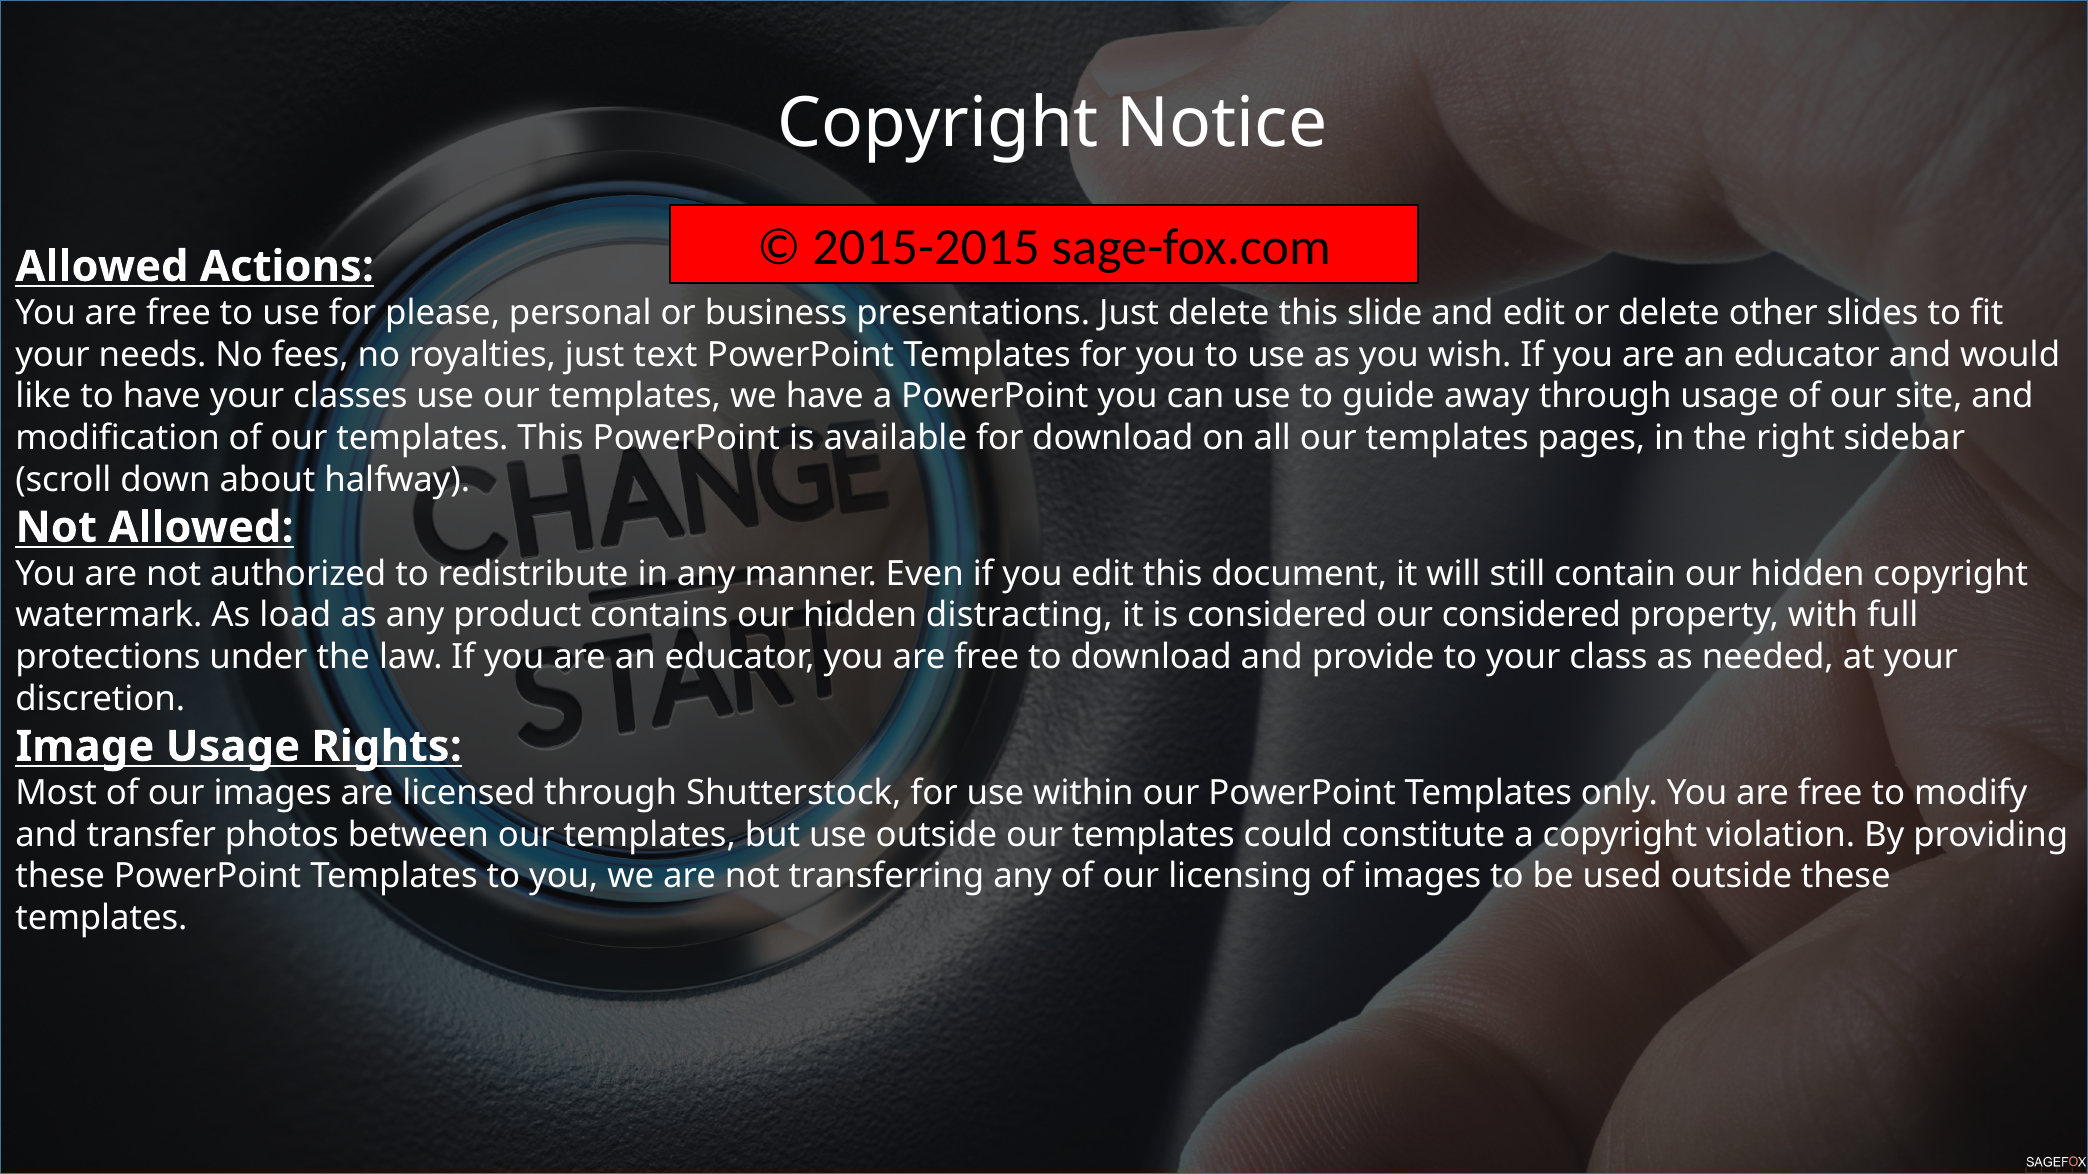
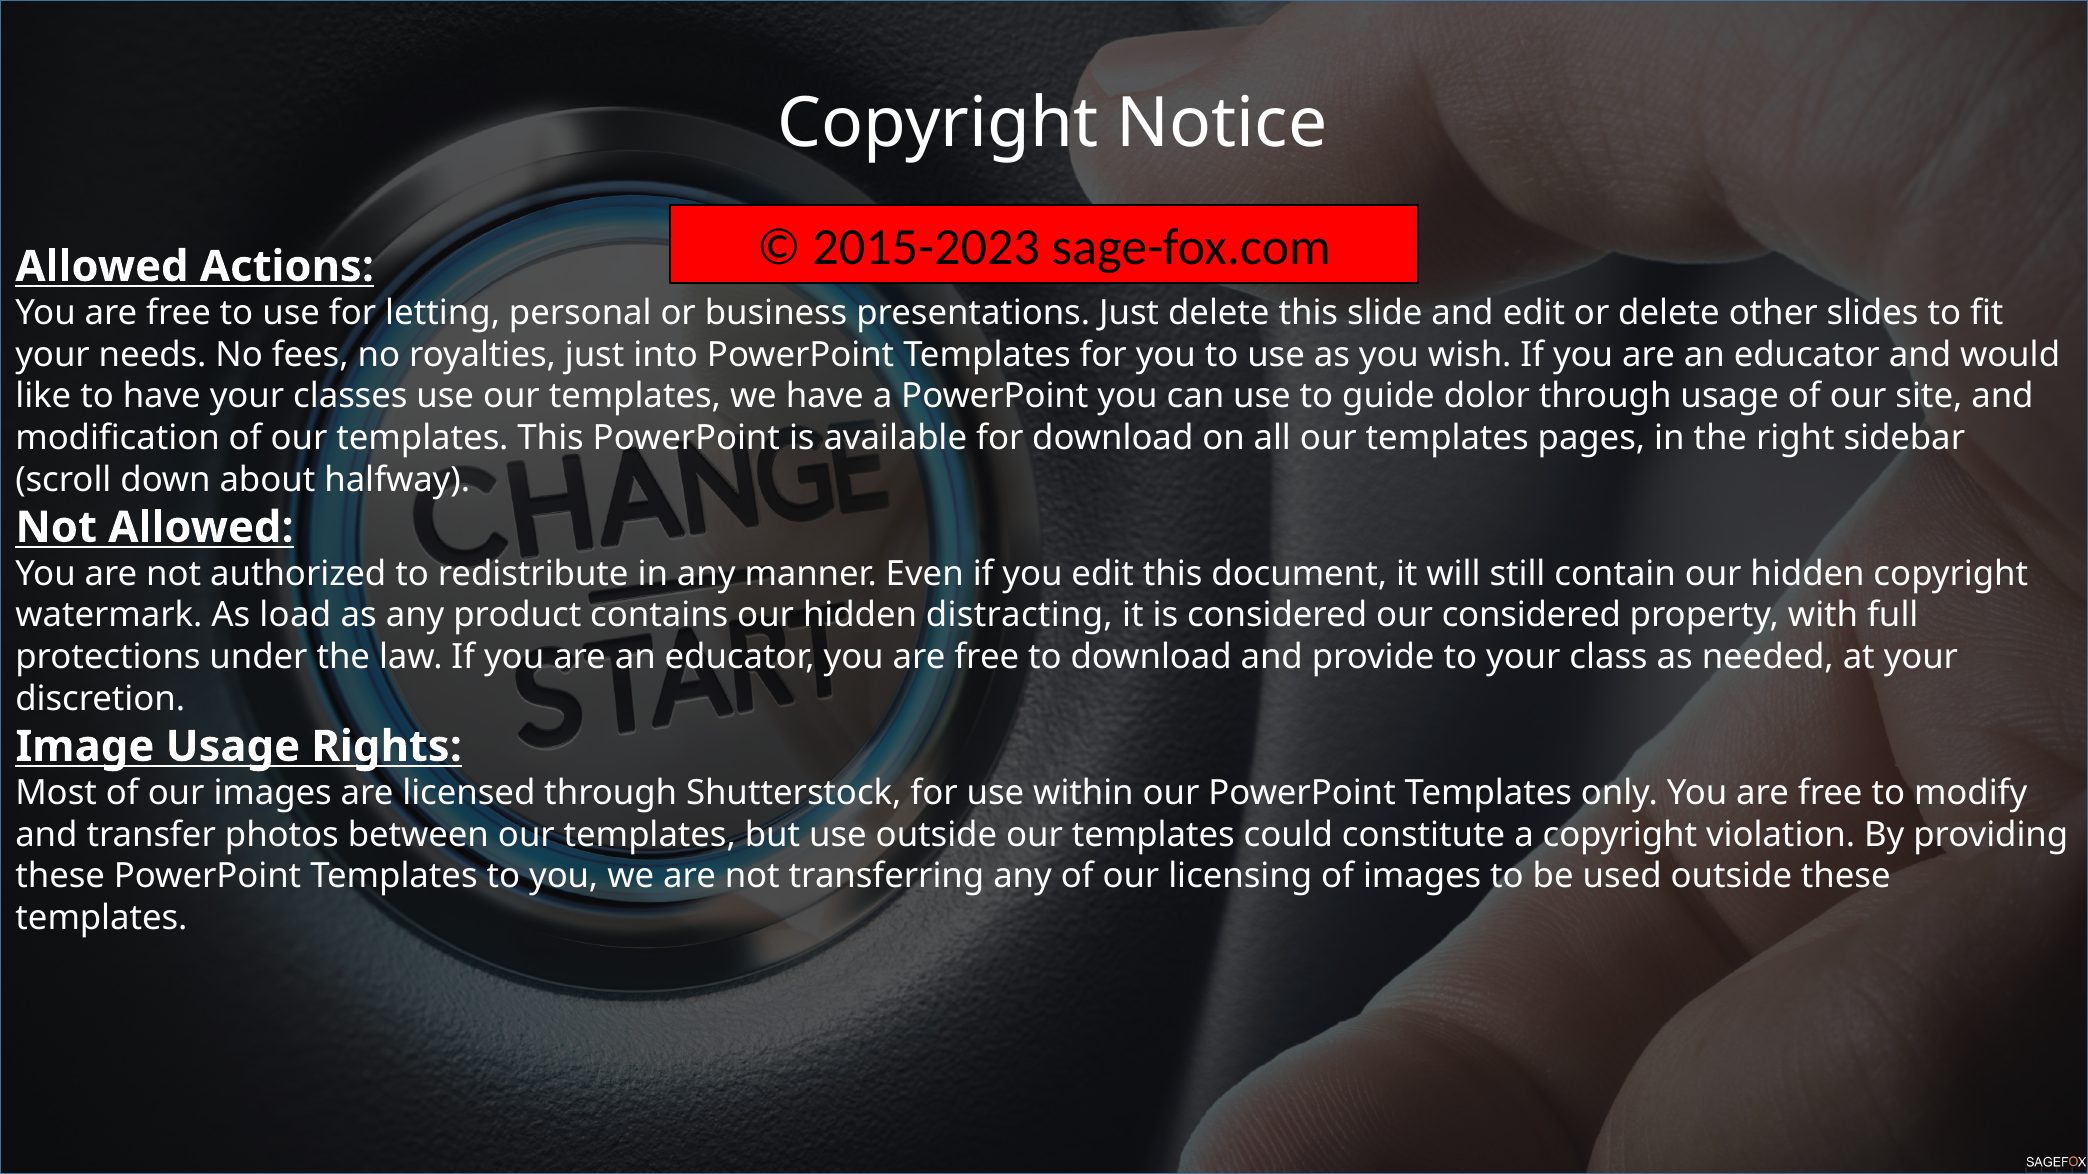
2015-2015: 2015-2015 -> 2015-2023
please: please -> letting
text: text -> into
away: away -> dolor
